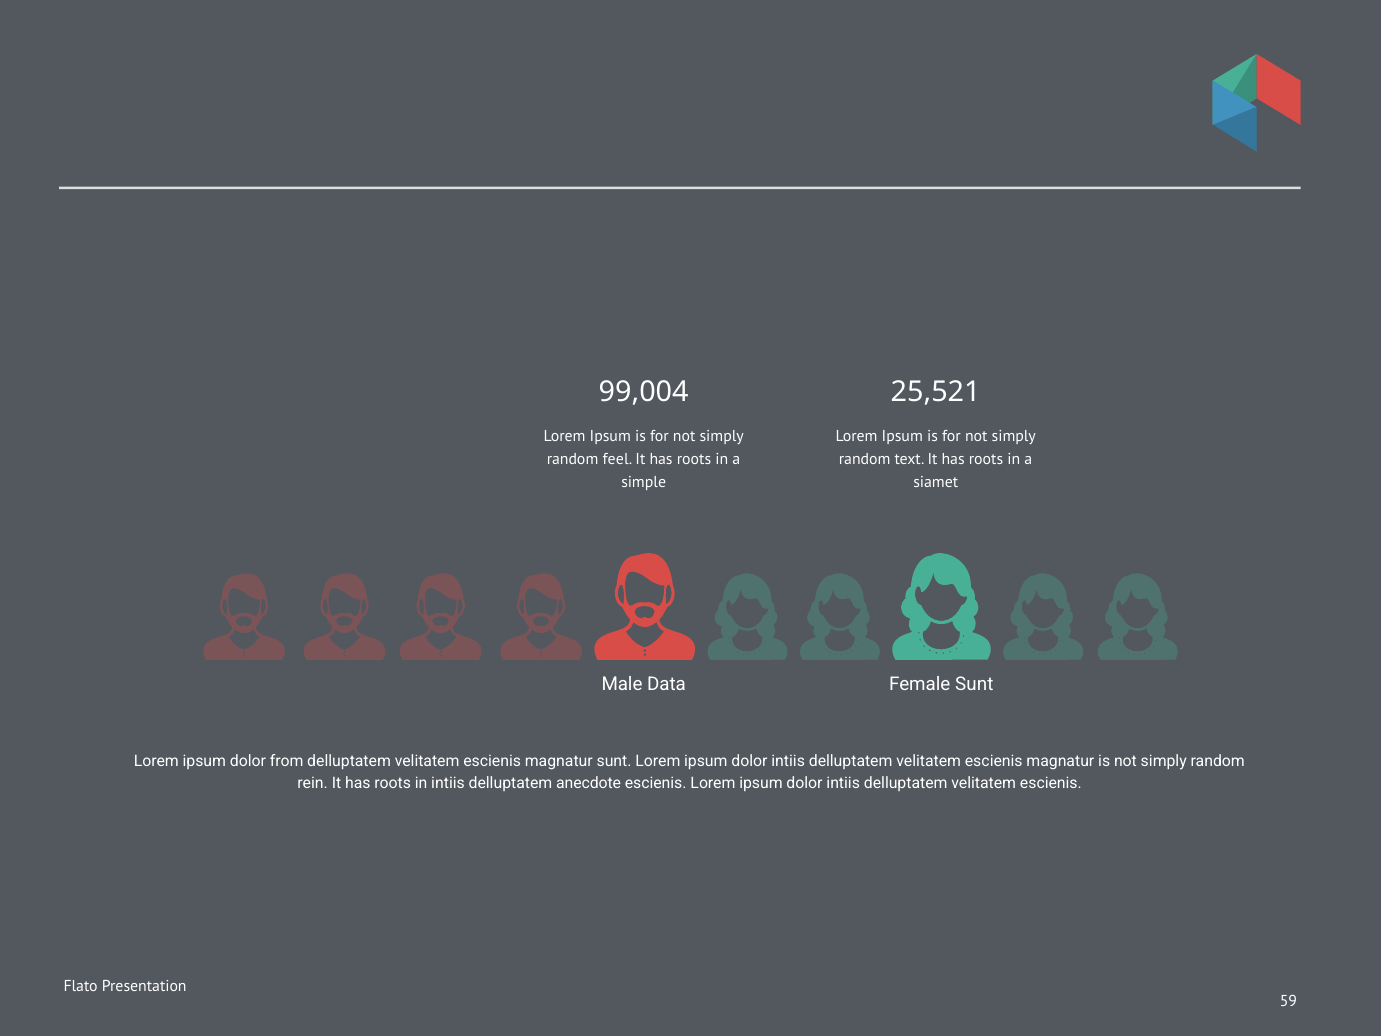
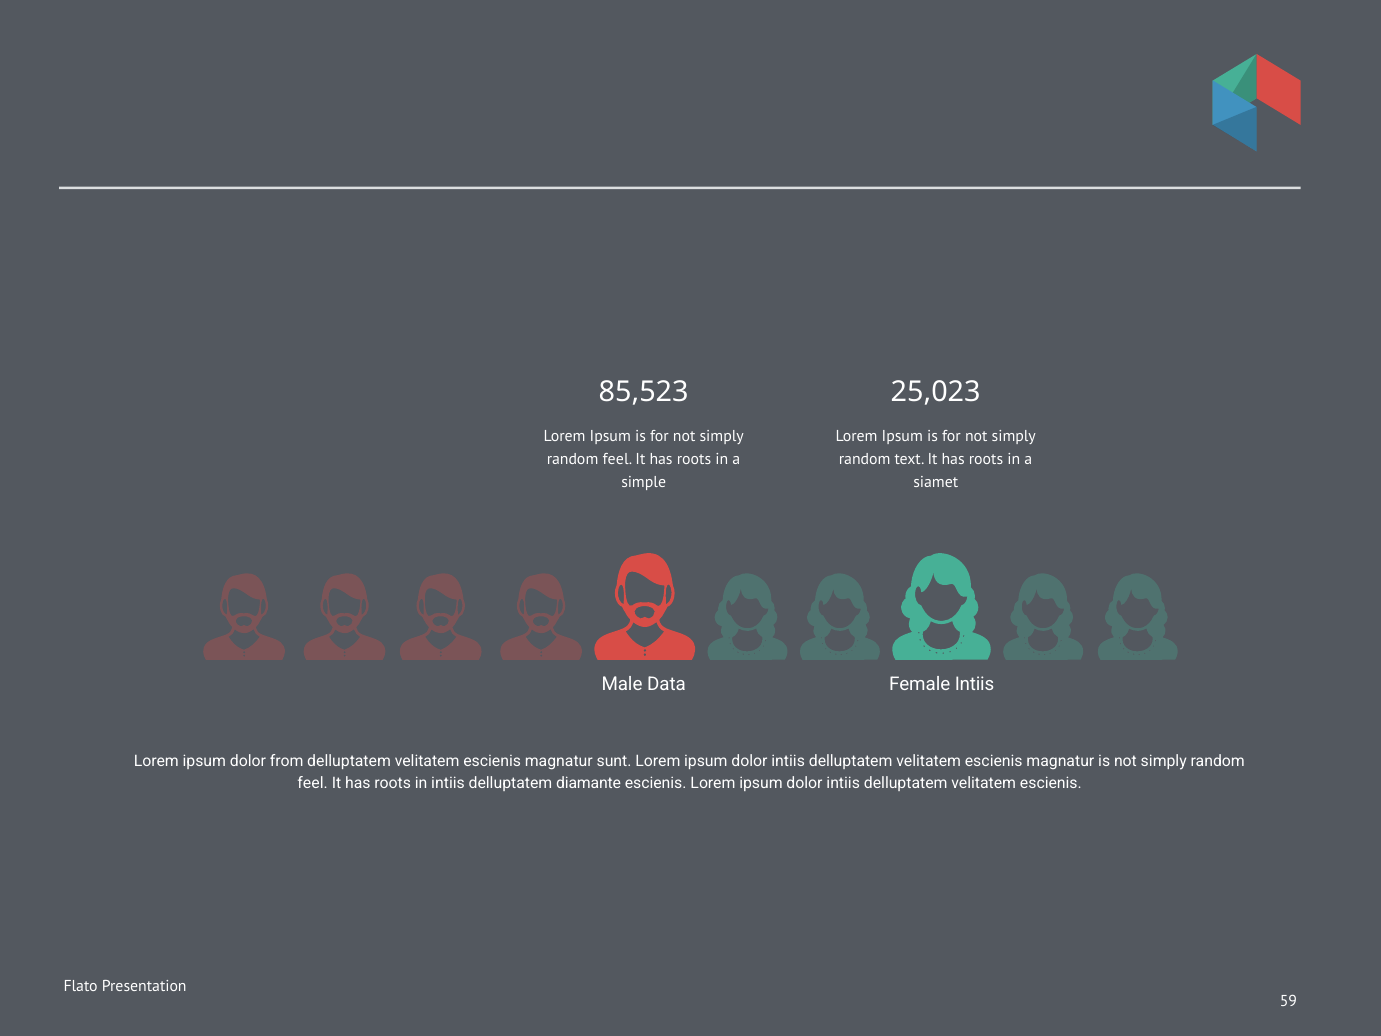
99,004: 99,004 -> 85,523
25,521: 25,521 -> 25,023
Female Sunt: Sunt -> Intiis
rein at (313, 783): rein -> feel
anecdote: anecdote -> diamante
